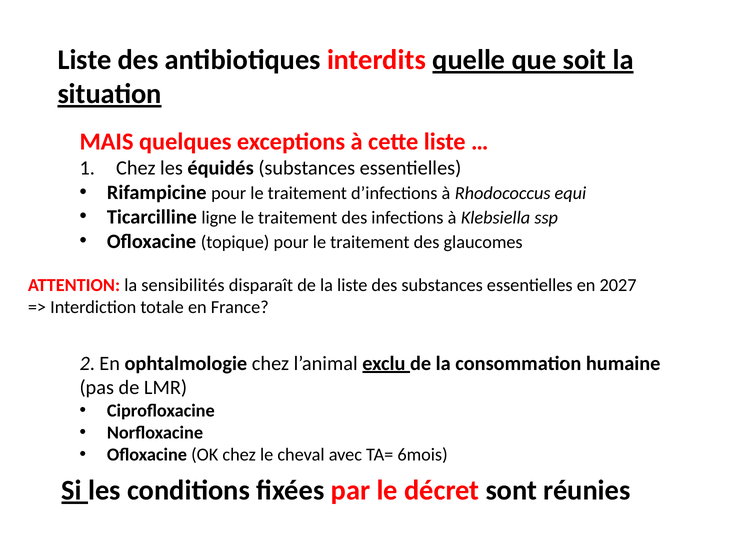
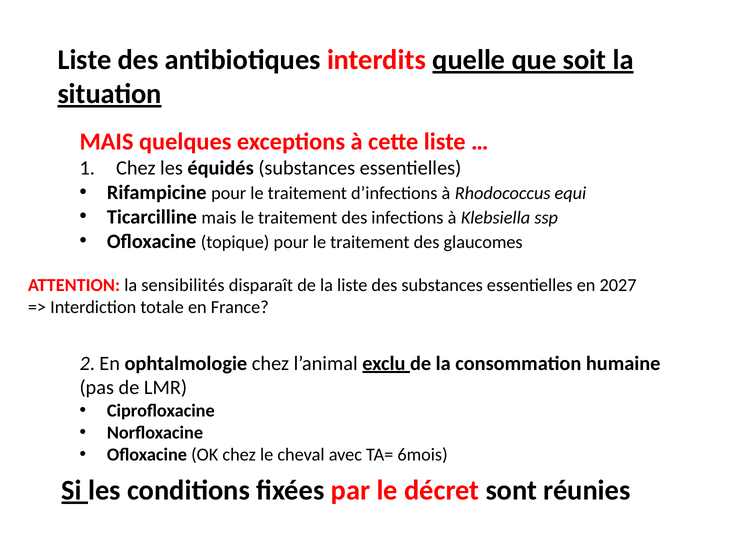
Ticarcilline ligne: ligne -> mais
